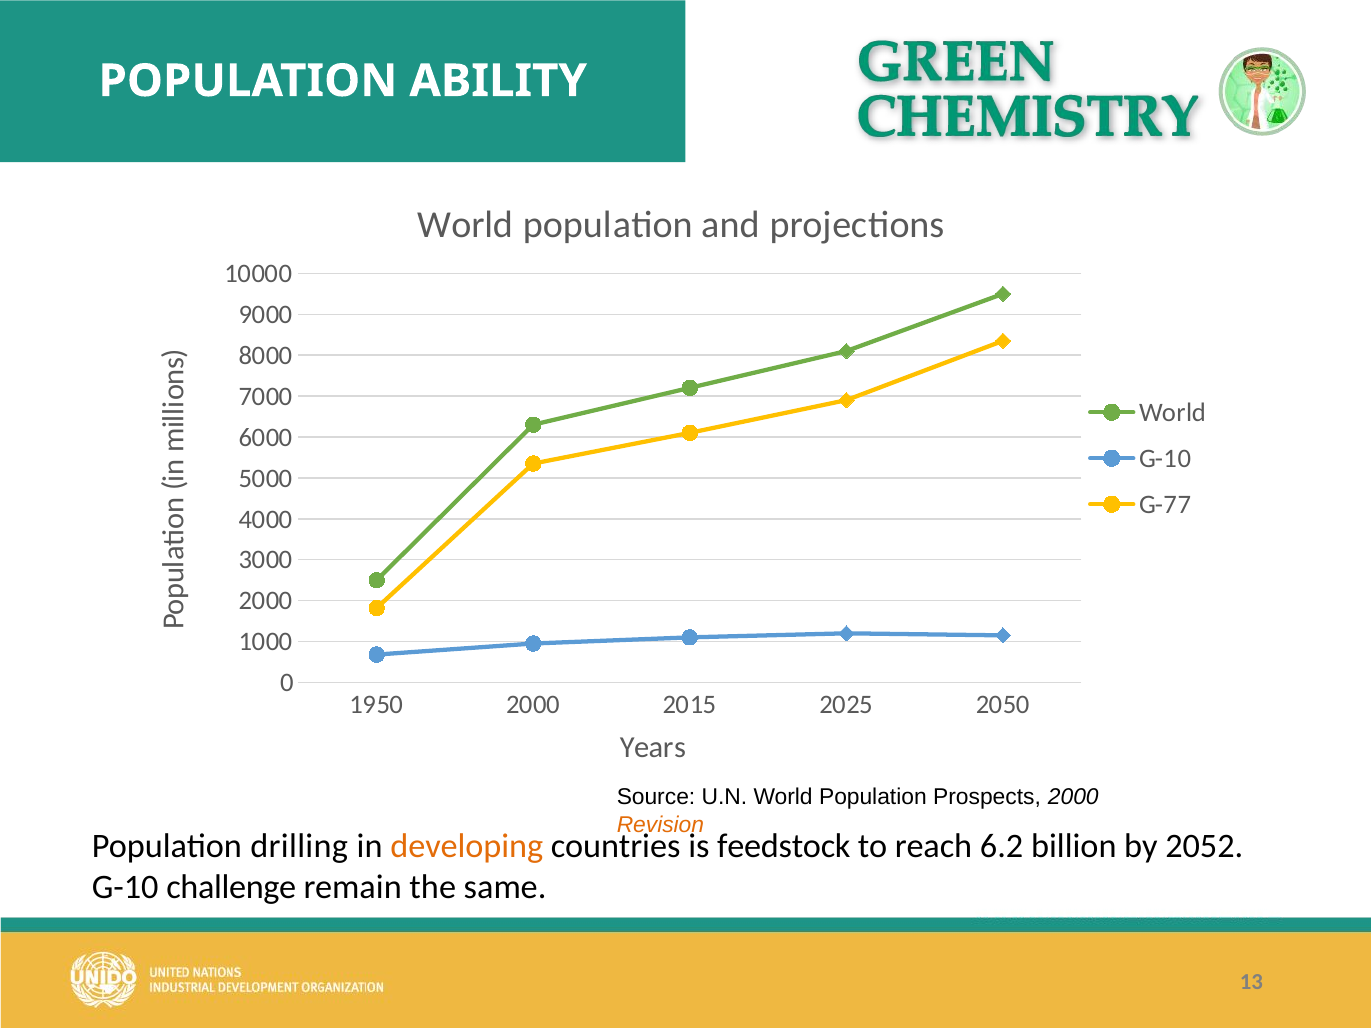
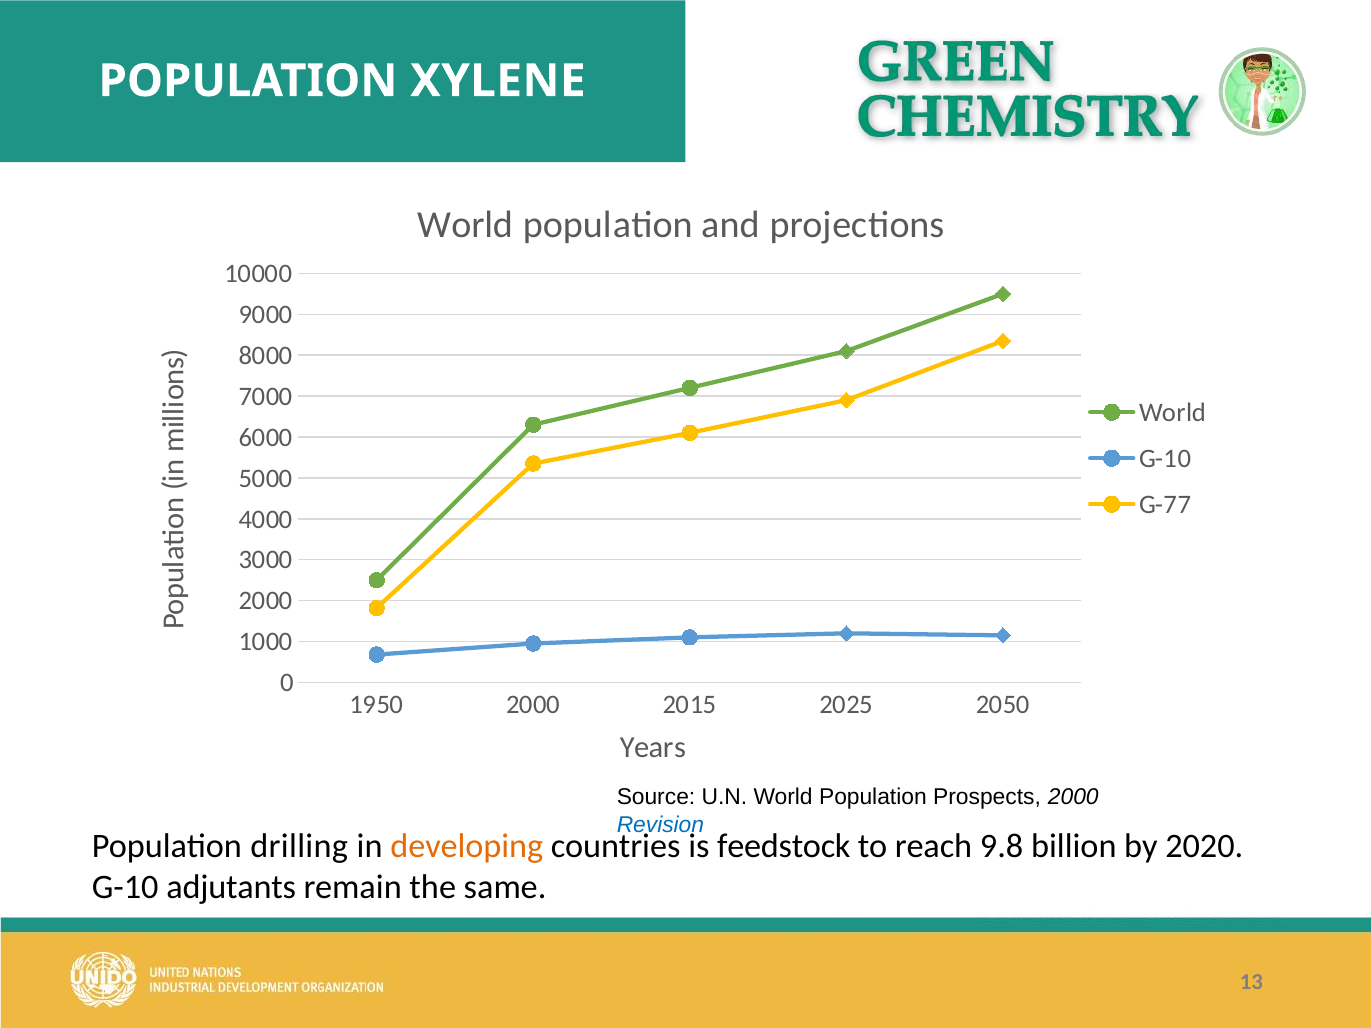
ABILITY: ABILITY -> XYLENE
Revision colour: orange -> blue
6.2: 6.2 -> 9.8
2052: 2052 -> 2020
challenge: challenge -> adjutants
